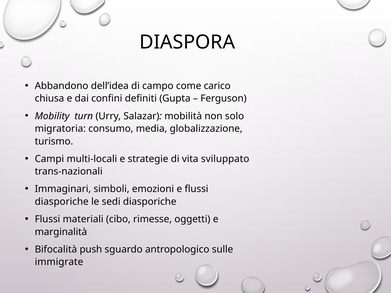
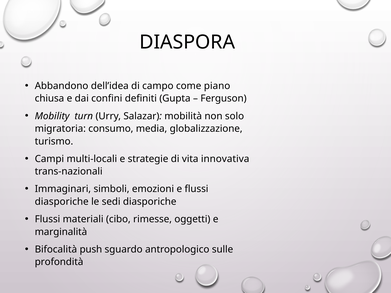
carico: carico -> piano
sviluppato: sviluppato -> innovativa
immigrate: immigrate -> profondità
